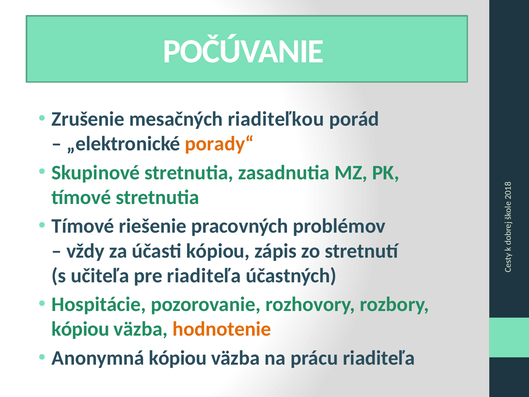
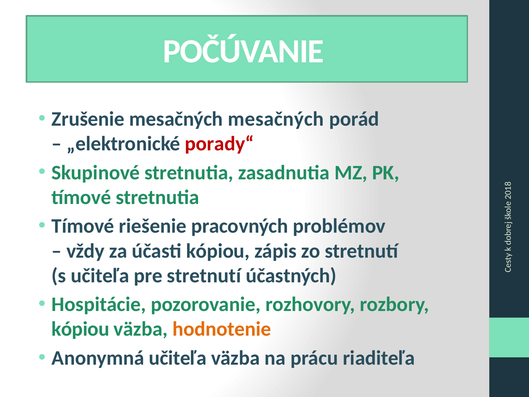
mesačných riaditeľkou: riaditeľkou -> mesačných
porady“ colour: orange -> red
pre riaditeľa: riaditeľa -> stretnutí
Anonymná kópiou: kópiou -> učiteľa
